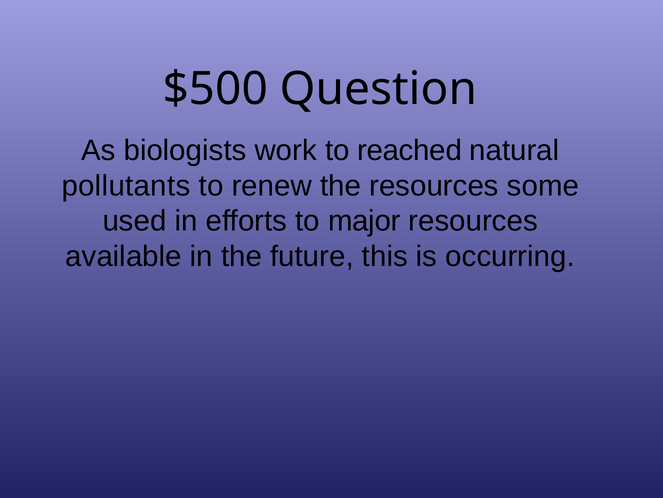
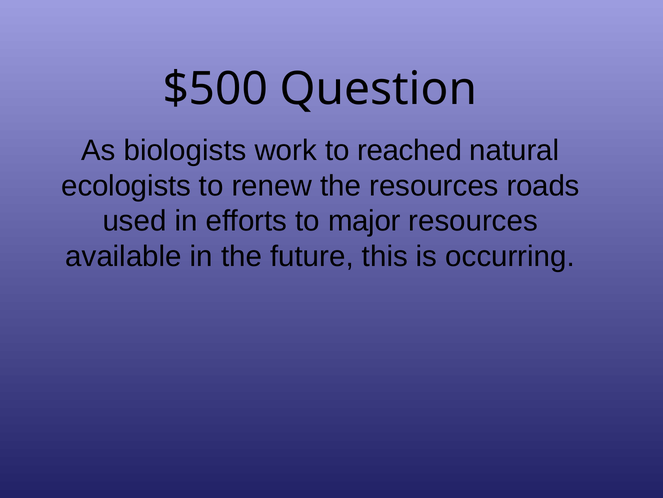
pollutants: pollutants -> ecologists
some: some -> roads
